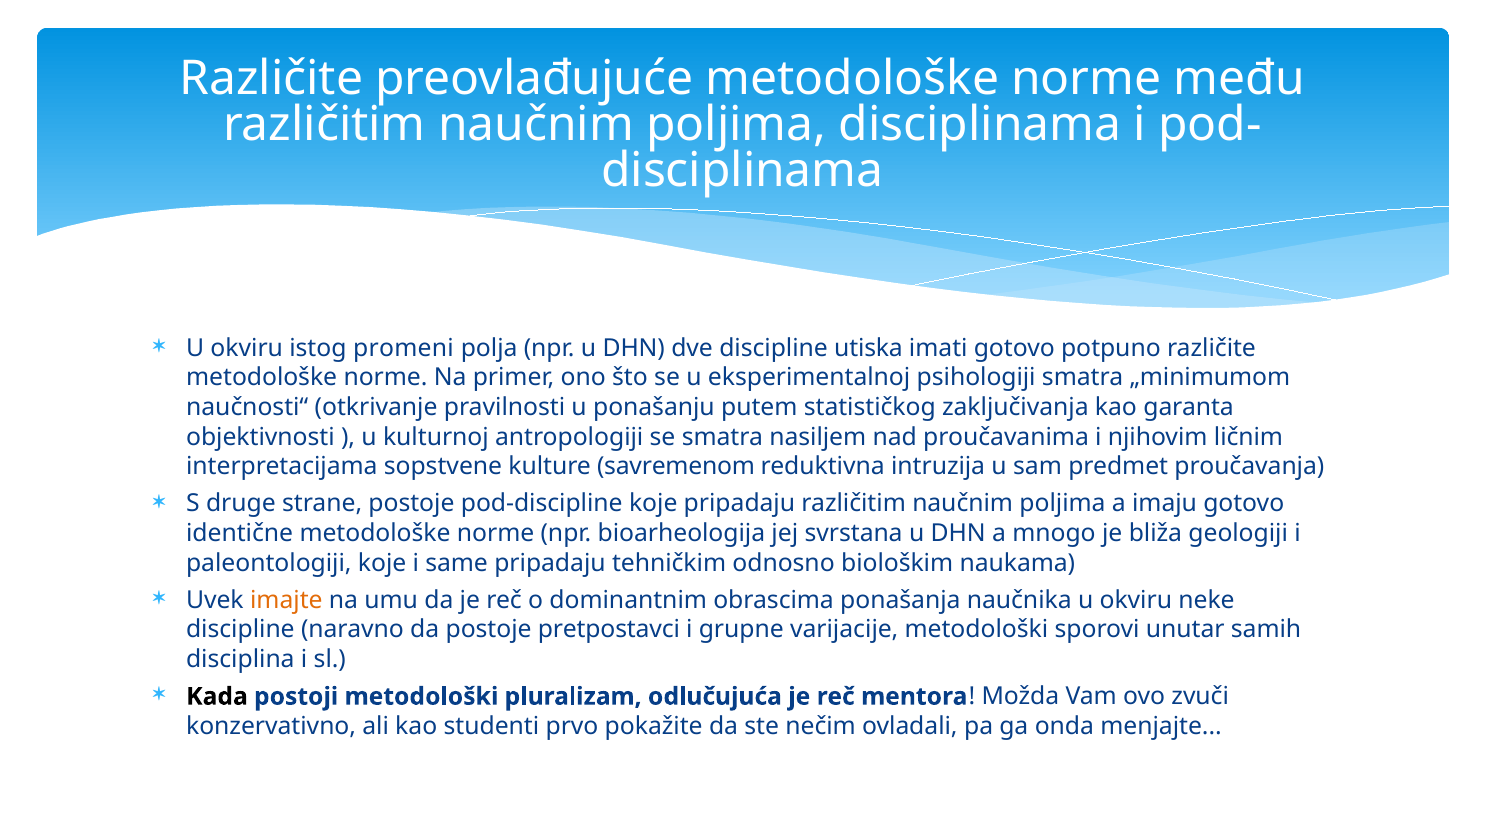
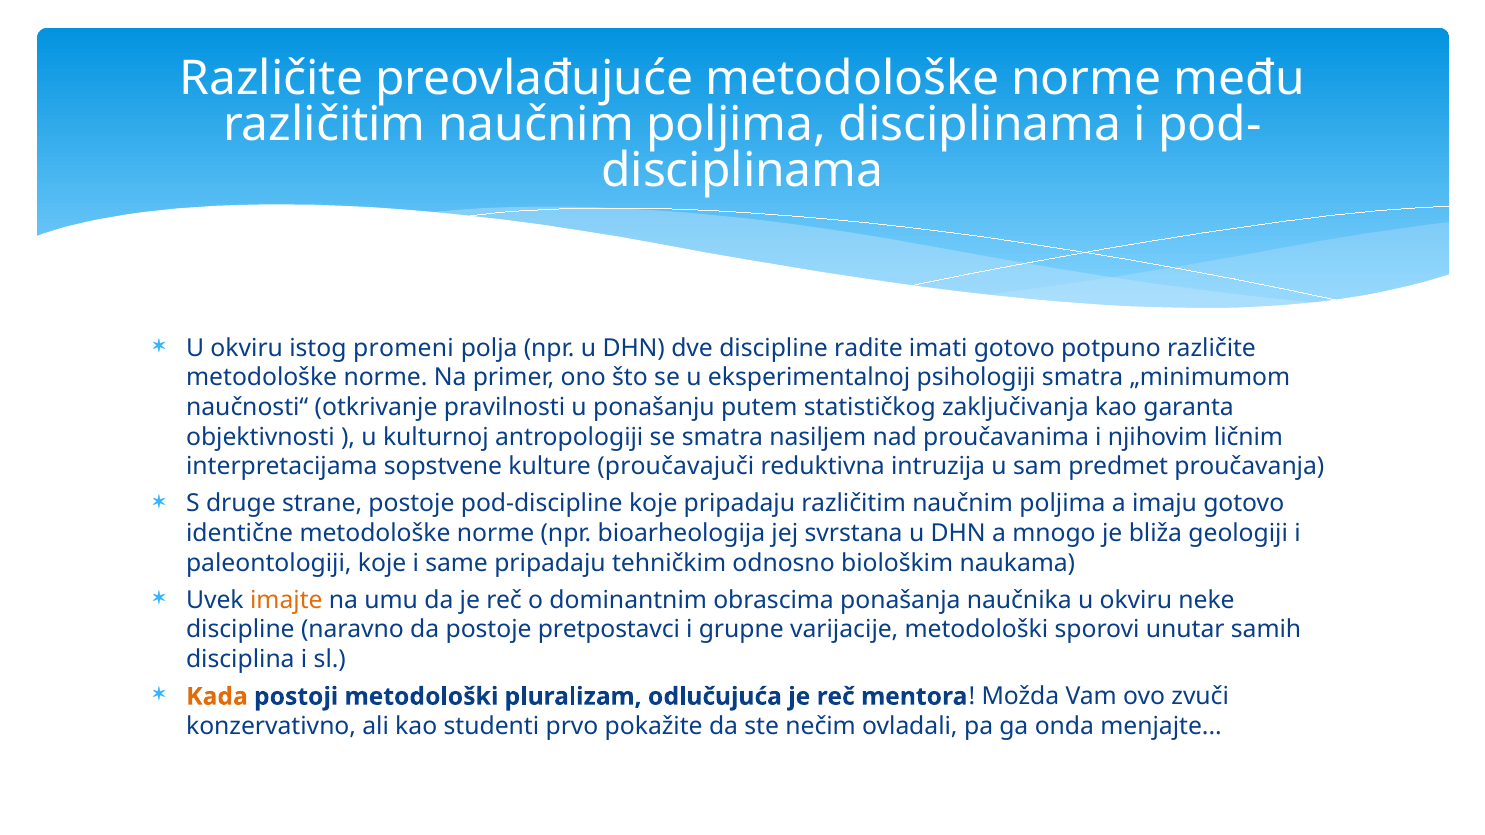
utiska: utiska -> radite
savremenom: savremenom -> proučavajuči
Kada colour: black -> orange
